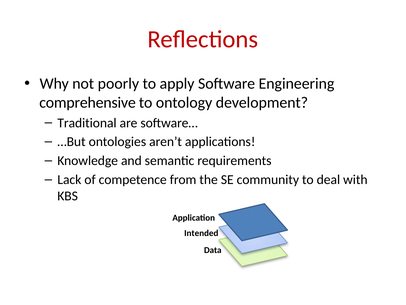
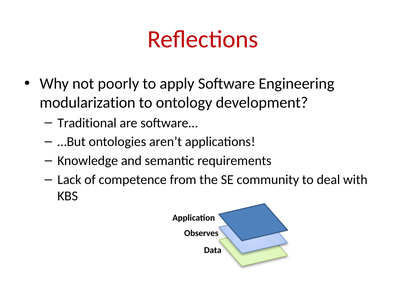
comprehensive: comprehensive -> modularization
Intended: Intended -> Observes
